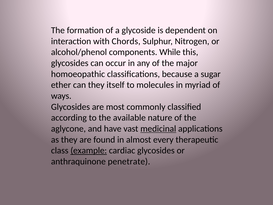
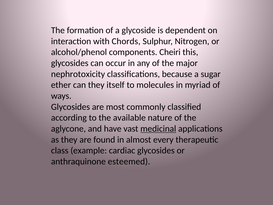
While: While -> Cheiri
homoeopathic: homoeopathic -> nephrotoxicity
example underline: present -> none
penetrate: penetrate -> esteemed
